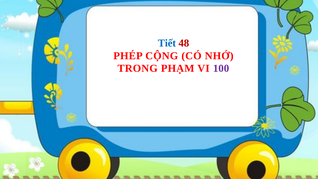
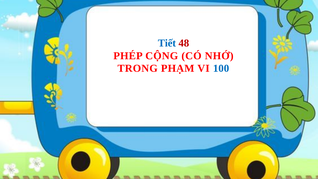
100 colour: purple -> blue
